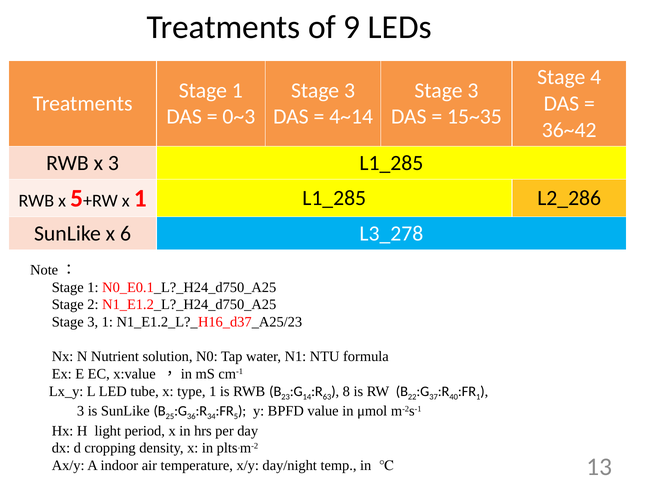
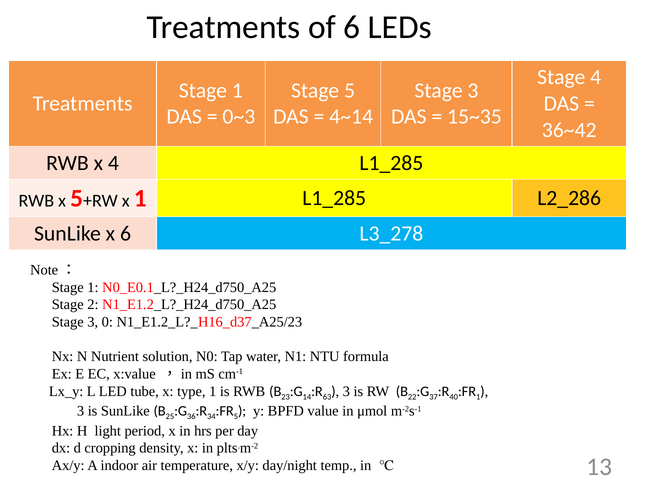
of 9: 9 -> 6
3 at (350, 90): 3 -> 5
x 3: 3 -> 4
3 1: 1 -> 0
8 at (346, 392): 8 -> 3
